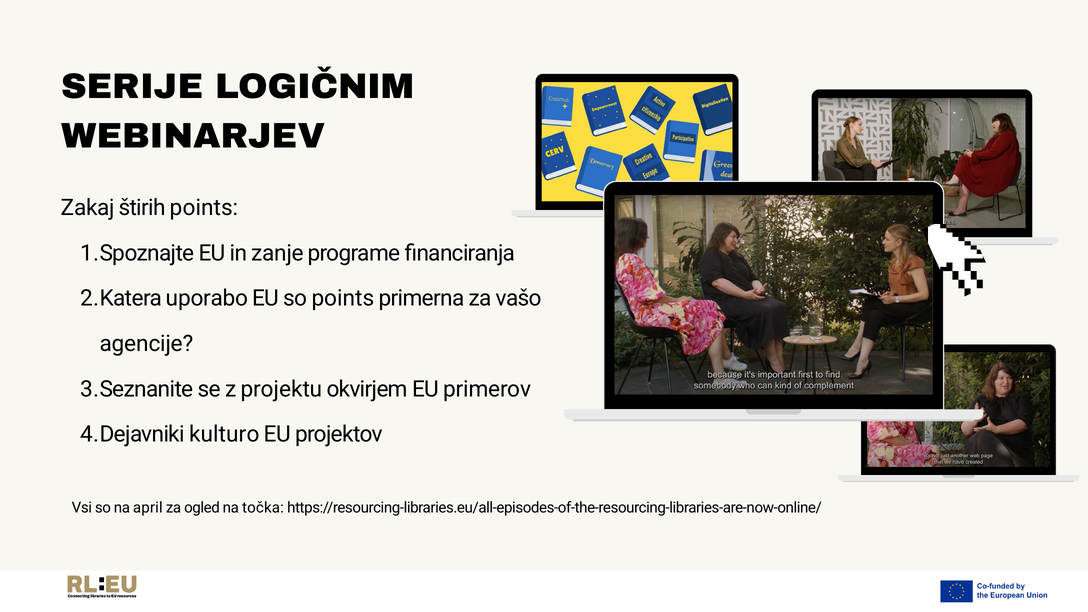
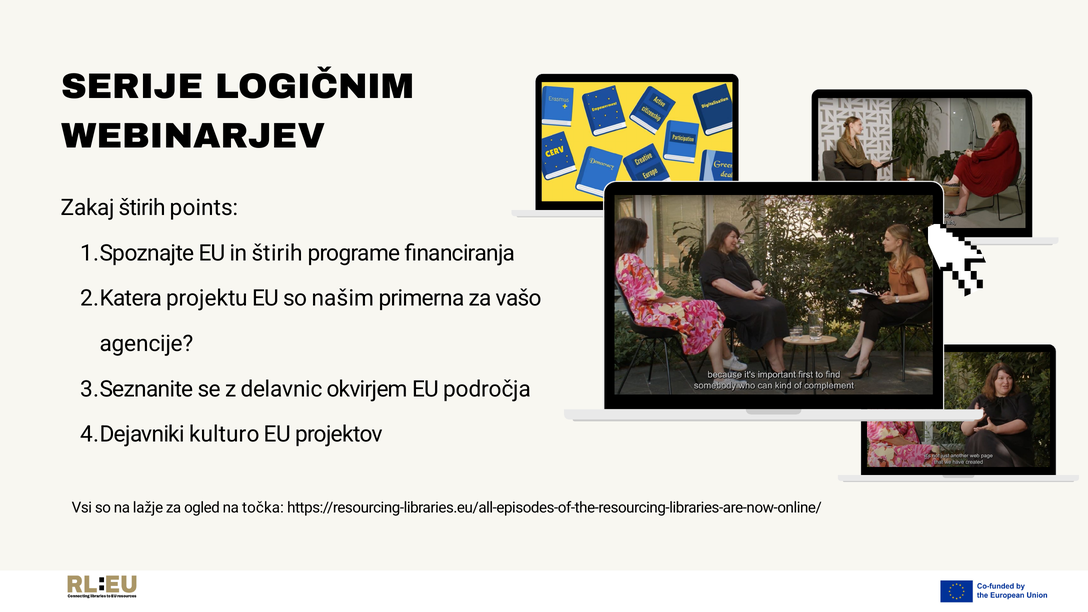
in zanje: zanje -> štirih
uporabo: uporabo -> projektu
so points: points -> našim
projektu: projektu -> delavnic
primerov: primerov -> področja
april: april -> lažje
